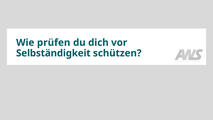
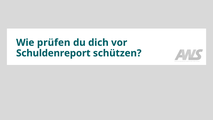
Selbständigkeit: Selbständigkeit -> Schuldenreport
